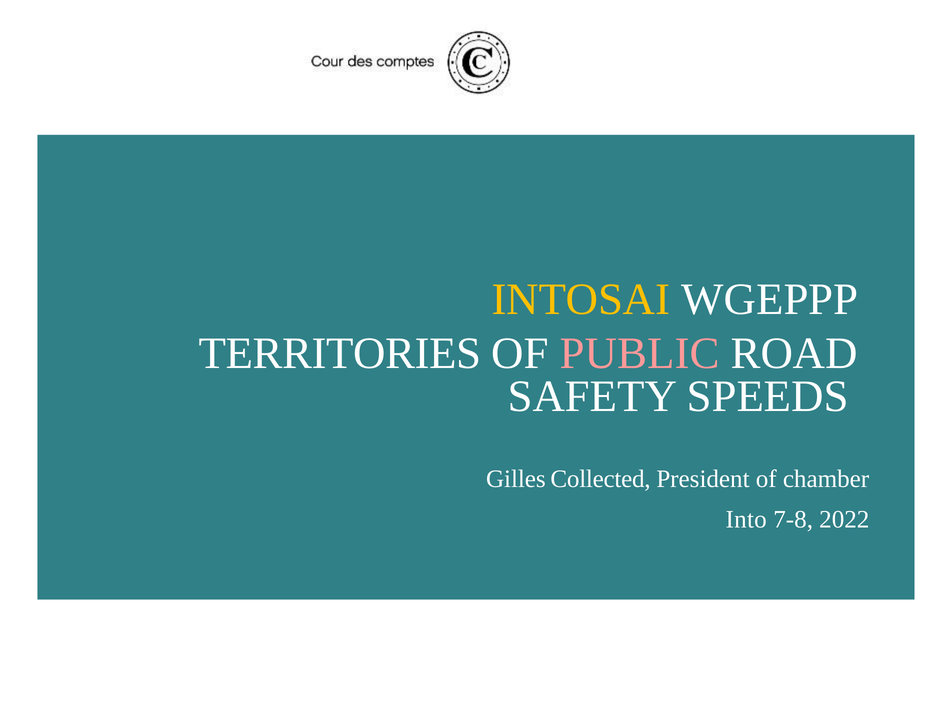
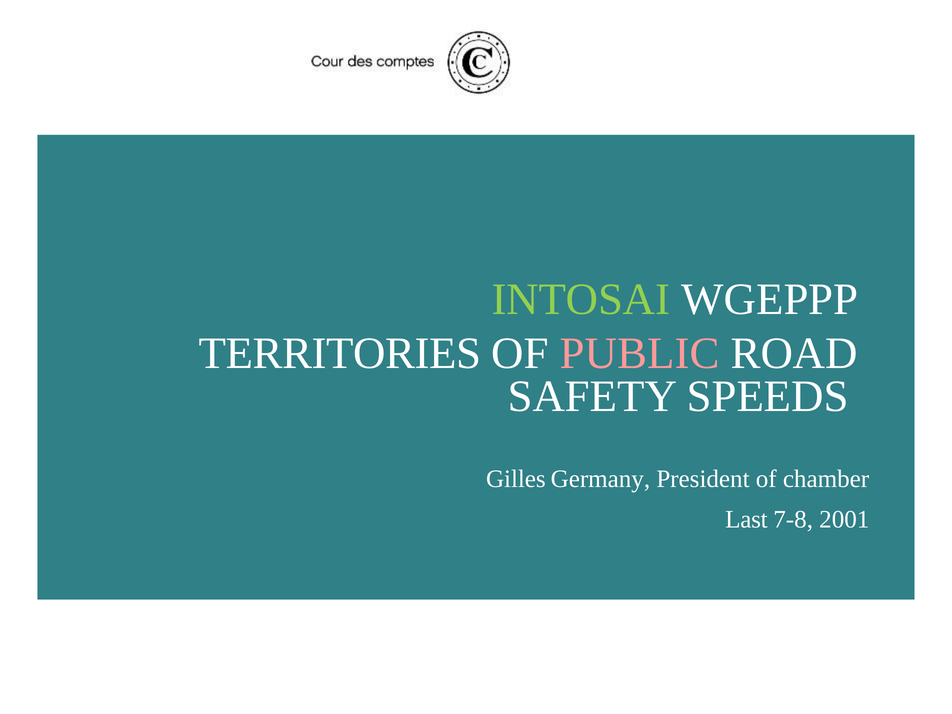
INTOSAI at (581, 299) colour: yellow -> light green
Collected: Collected -> Germany
Into: Into -> Last
2022: 2022 -> 2001
